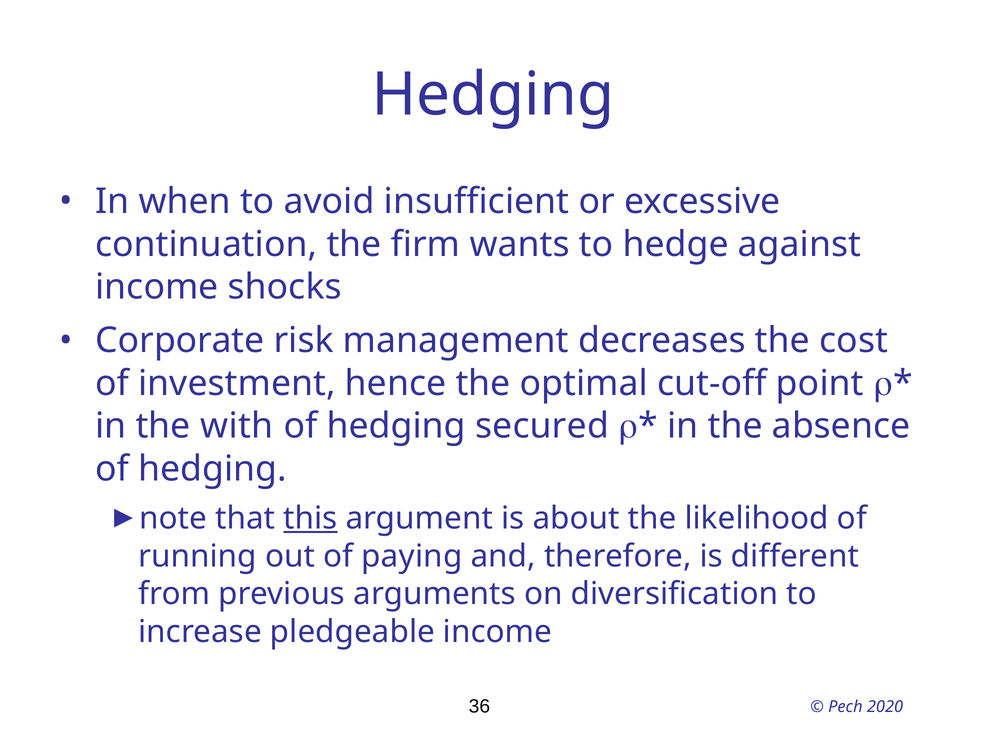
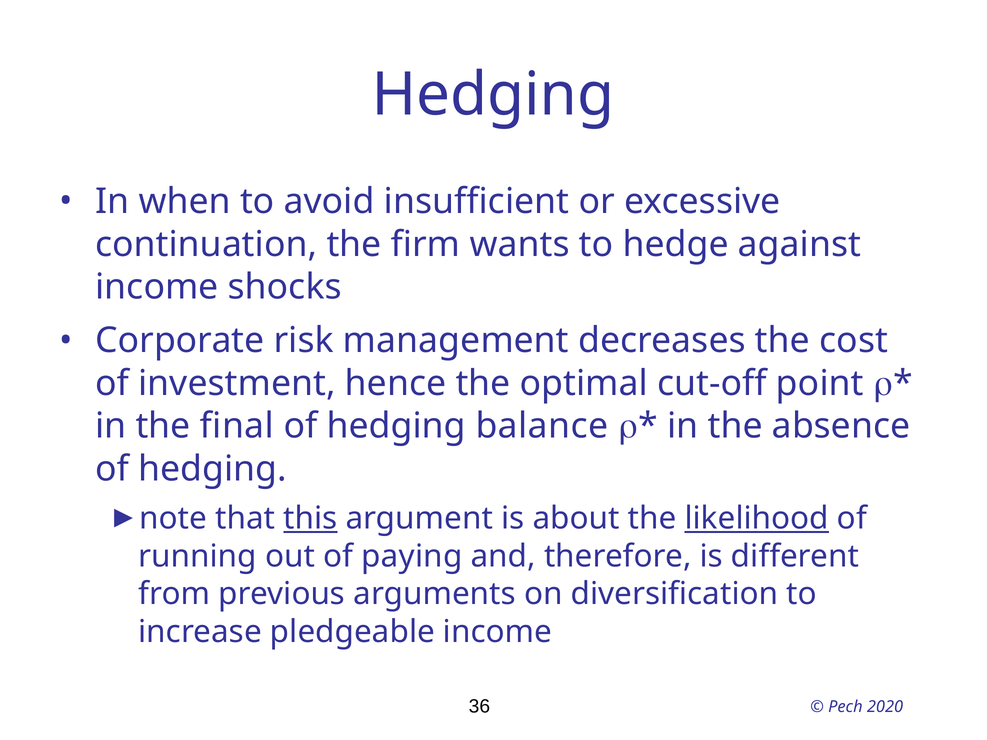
with: with -> final
secured: secured -> balance
likelihood underline: none -> present
